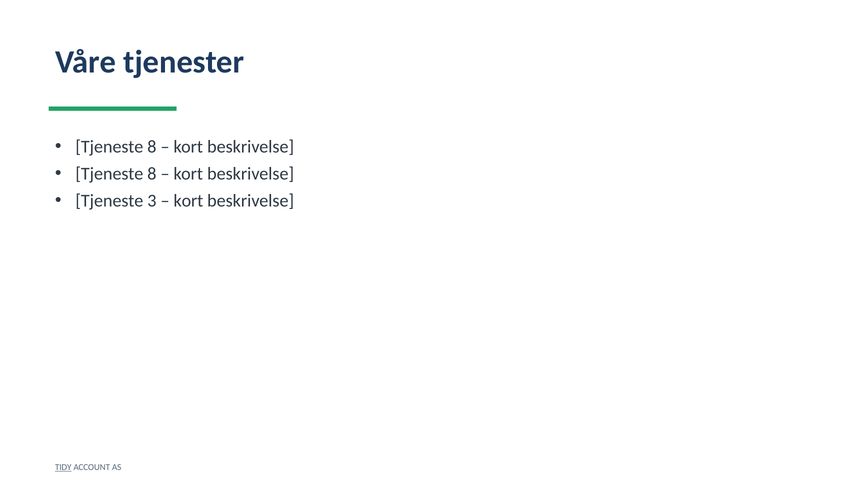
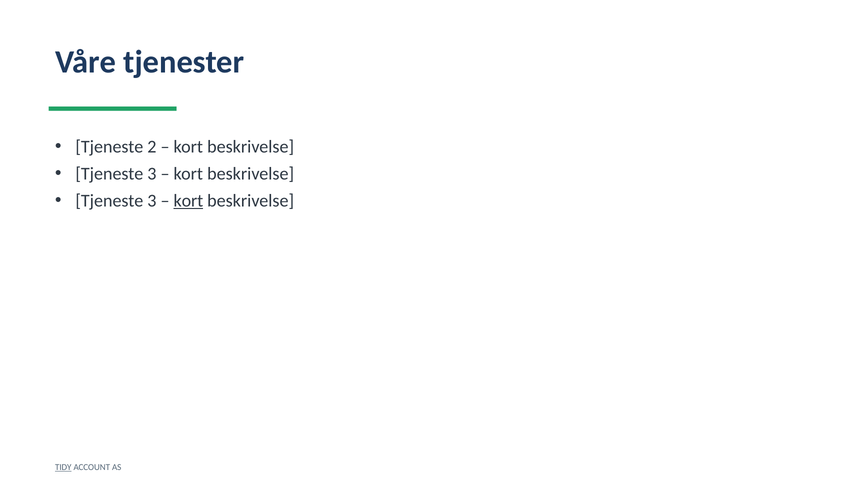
8 at (152, 147): 8 -> 2
8 at (152, 174): 8 -> 3
kort at (188, 201) underline: none -> present
